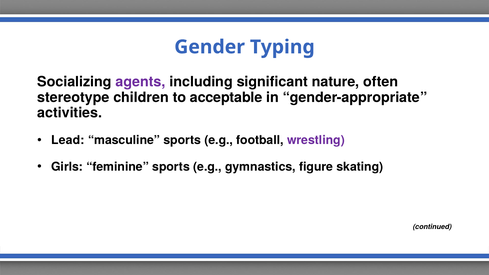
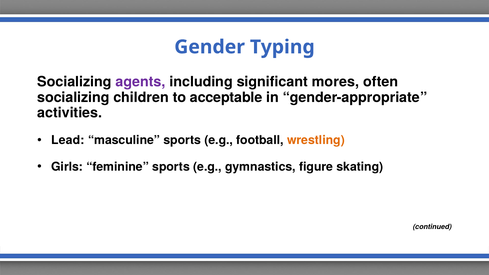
nature: nature -> mores
stereotype at (73, 97): stereotype -> socializing
wrestling colour: purple -> orange
